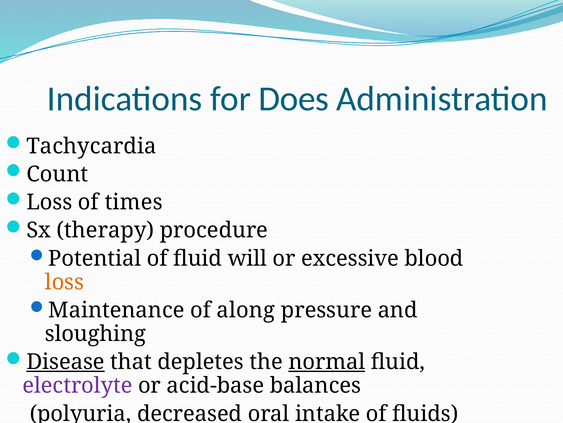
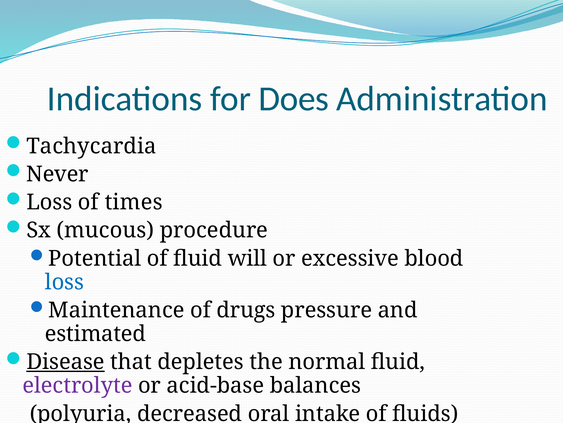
Count: Count -> Never
therapy: therapy -> mucous
loss at (65, 282) colour: orange -> blue
along: along -> drugs
sloughing: sloughing -> estimated
normal underline: present -> none
